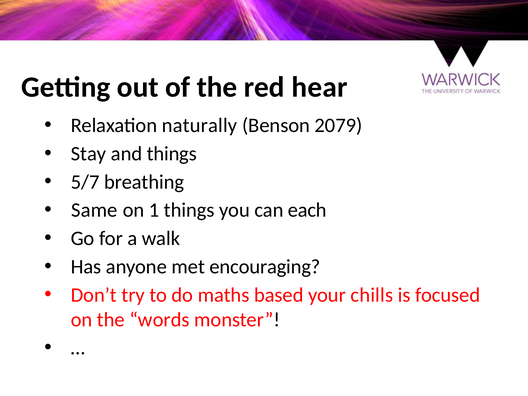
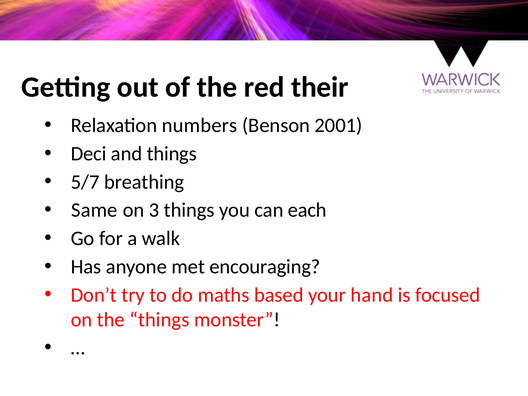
hear: hear -> their
naturally: naturally -> numbers
2079: 2079 -> 2001
Stay: Stay -> Deci
1: 1 -> 3
chills: chills -> hand
the words: words -> things
